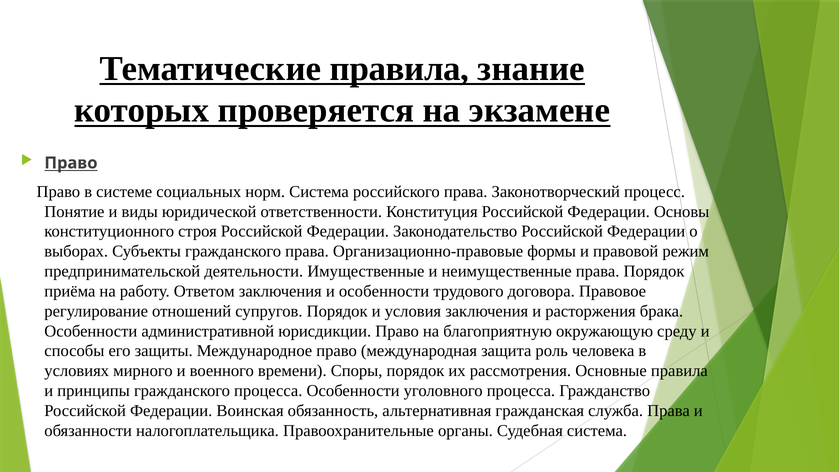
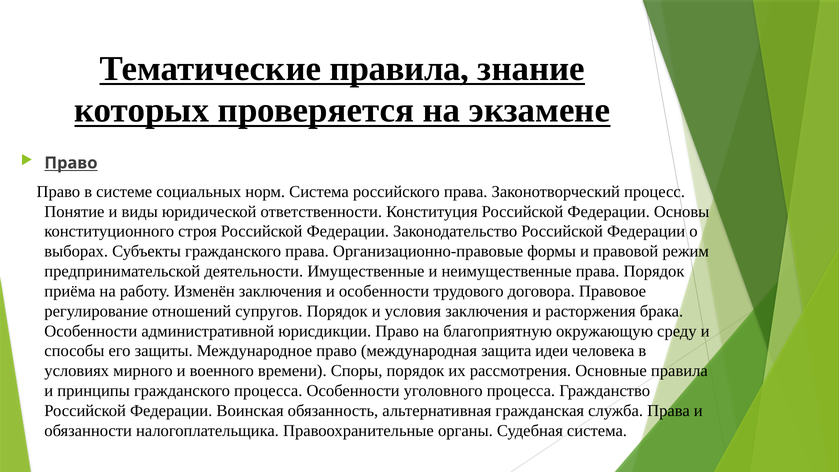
Ответом: Ответом -> Изменён
роль: роль -> идеи
